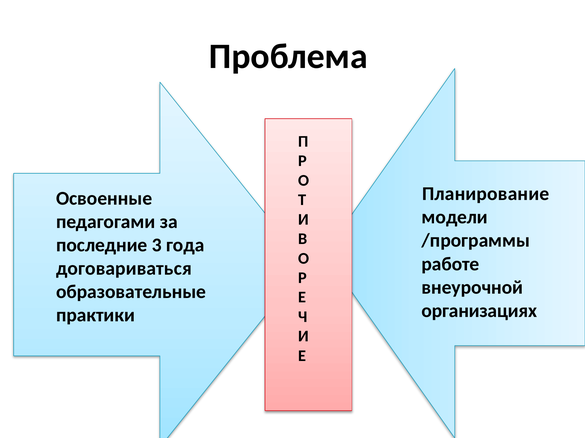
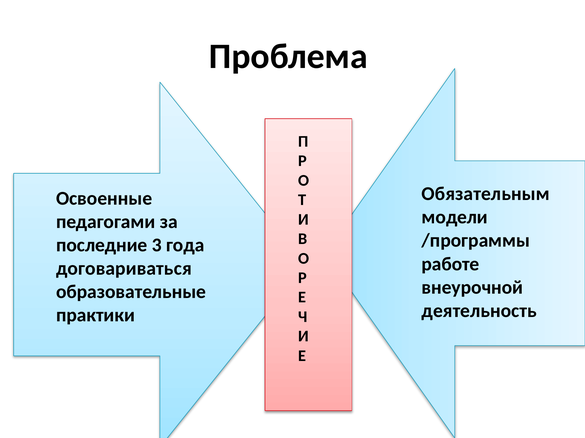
Планирование: Планирование -> Обязательным
организациях: организациях -> деятельность
